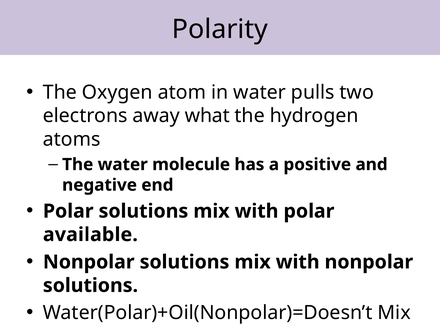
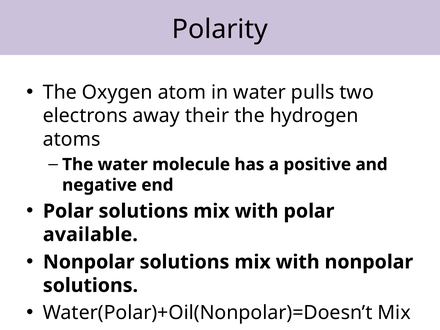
what: what -> their
